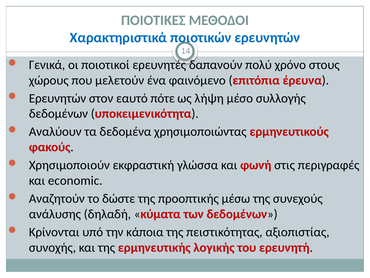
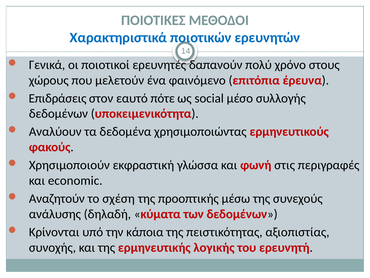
Ερευνητών at (58, 98): Ερευνητών -> Επιδράσεις
λήψη: λήψη -> social
δώστε: δώστε -> σχέση
